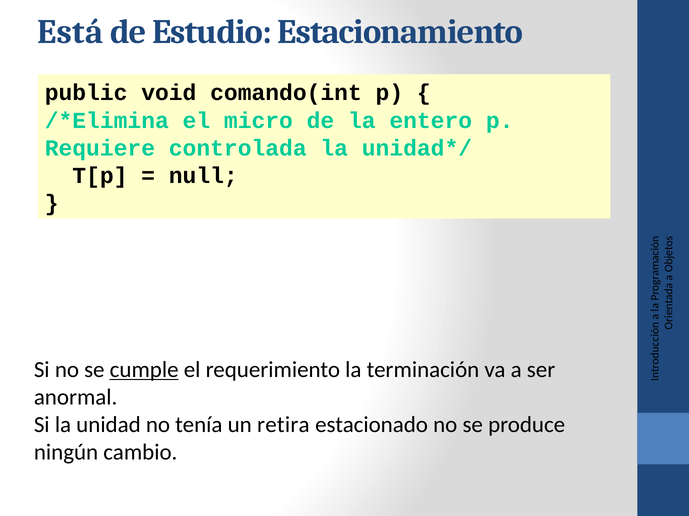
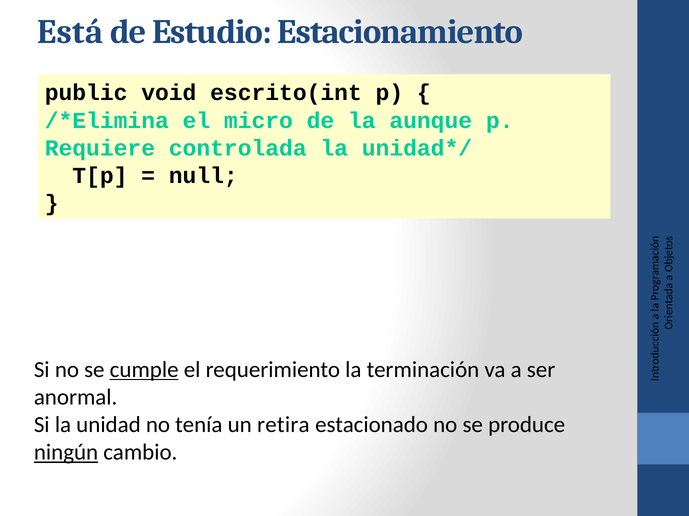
comando(int: comando(int -> escrito(int
entero: entero -> aunque
ningún underline: none -> present
